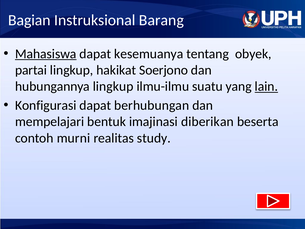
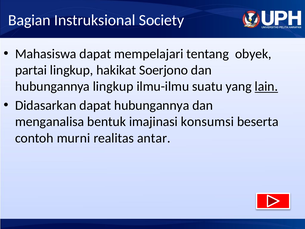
Barang: Barang -> Society
Mahasiswa underline: present -> none
kesemuanya: kesemuanya -> mempelajari
Konfigurasi: Konfigurasi -> Didasarkan
dapat berhubungan: berhubungan -> hubungannya
mempelajari: mempelajari -> menganalisa
diberikan: diberikan -> konsumsi
study: study -> antar
